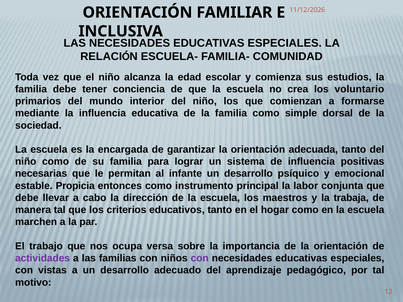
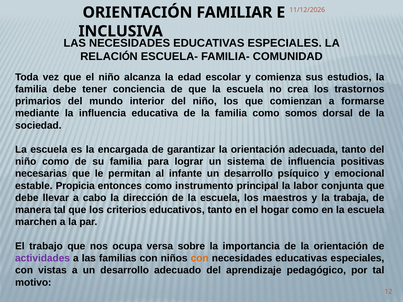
voluntario: voluntario -> trastornos
simple: simple -> somos
con at (200, 258) colour: purple -> orange
